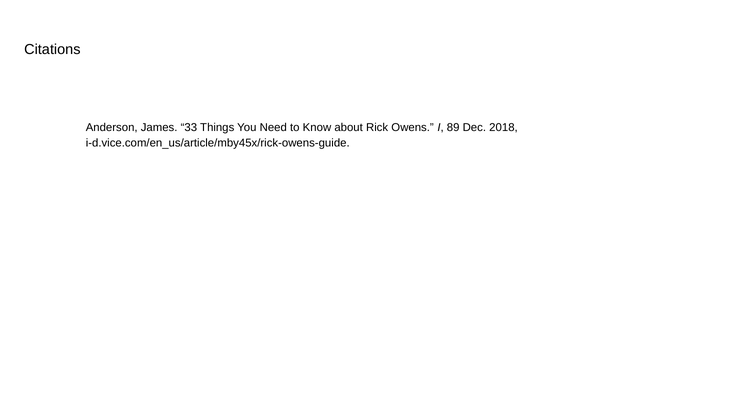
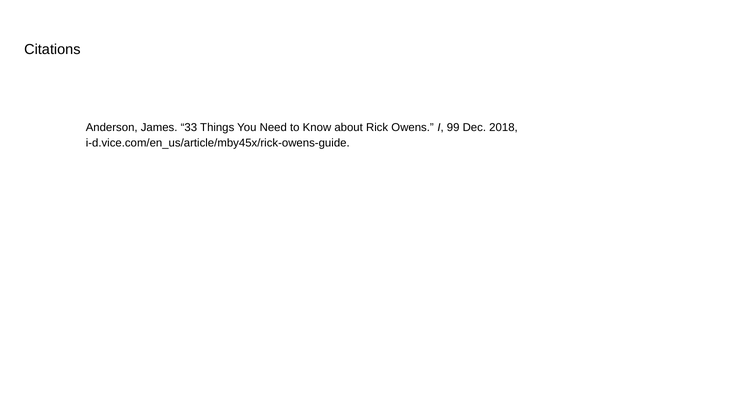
89: 89 -> 99
